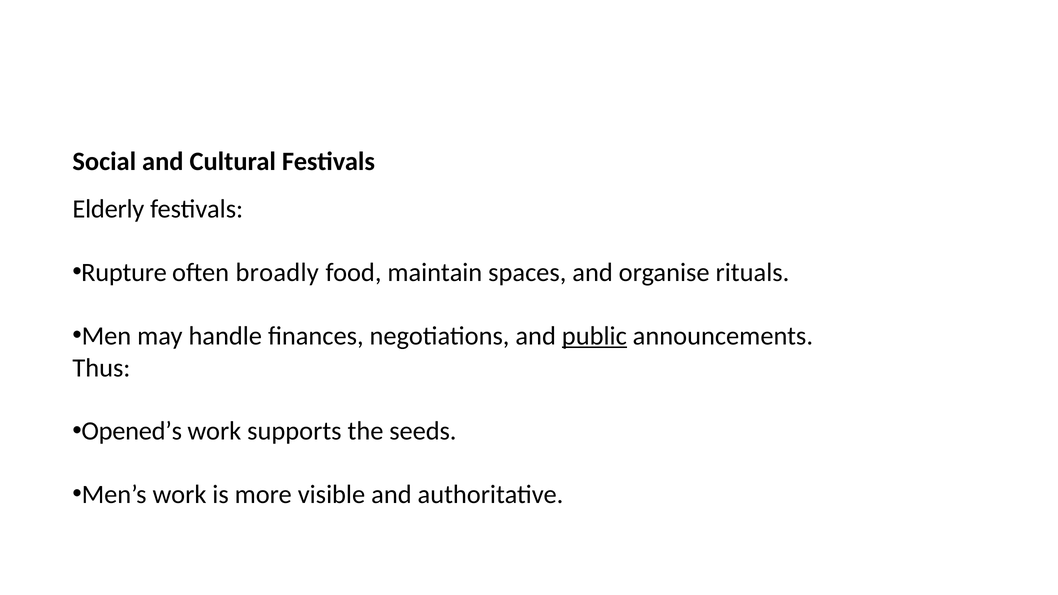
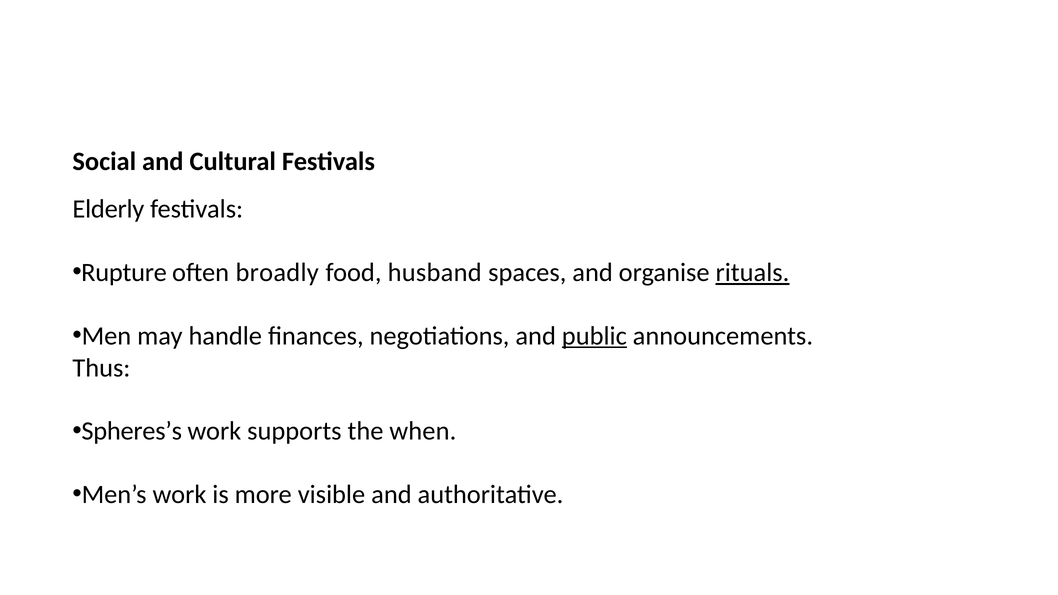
maintain: maintain -> husband
rituals underline: none -> present
Opened’s: Opened’s -> Spheres’s
seeds: seeds -> when
